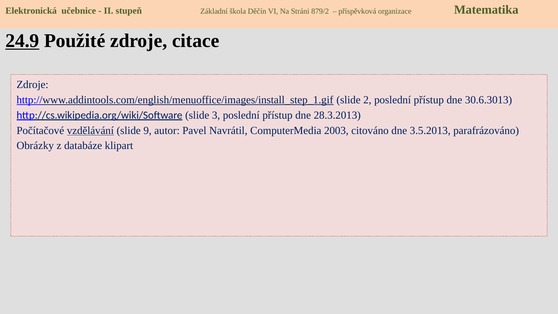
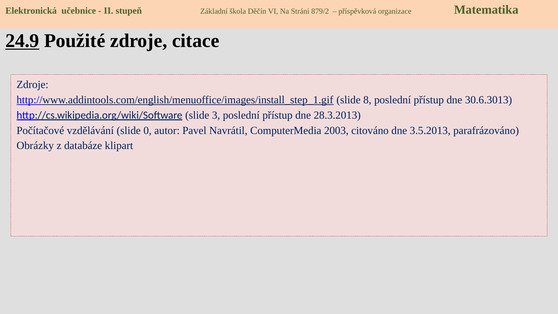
2: 2 -> 8
vzdělávání underline: present -> none
9: 9 -> 0
